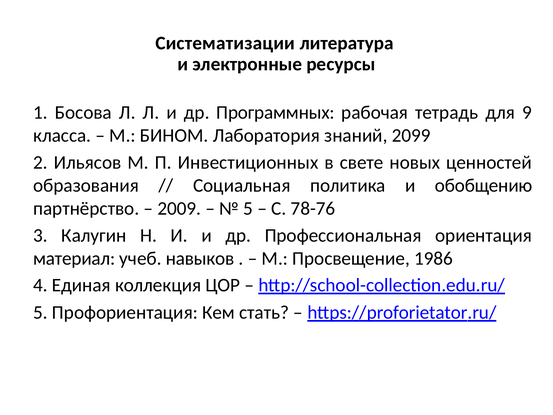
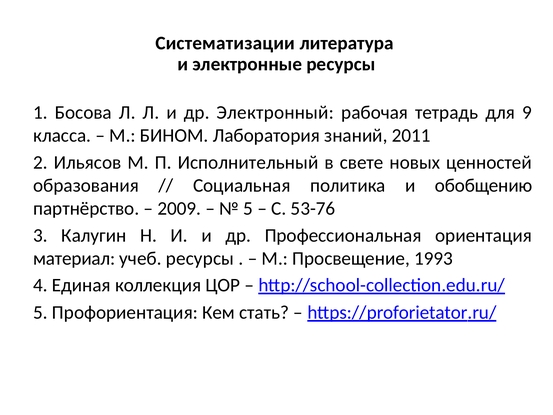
Программных: Программных -> Электронный
2099: 2099 -> 2011
Инвестиционных: Инвестиционных -> Исполнительный
78-76: 78-76 -> 53-76
учеб навыков: навыков -> ресурсы
1986: 1986 -> 1993
